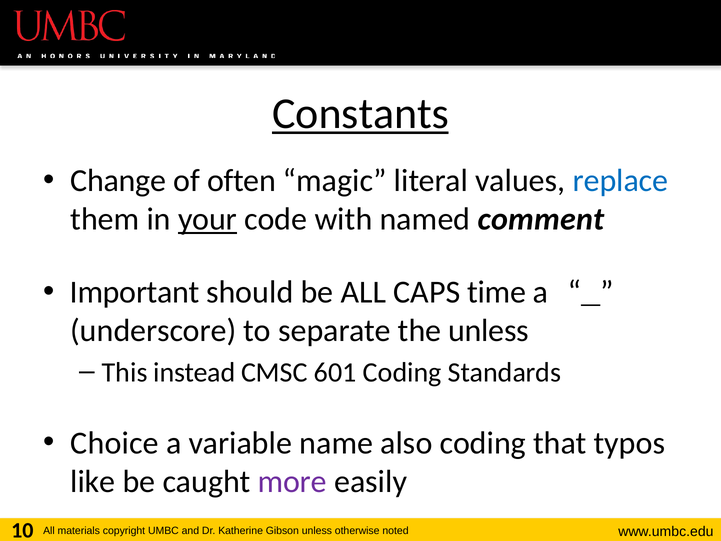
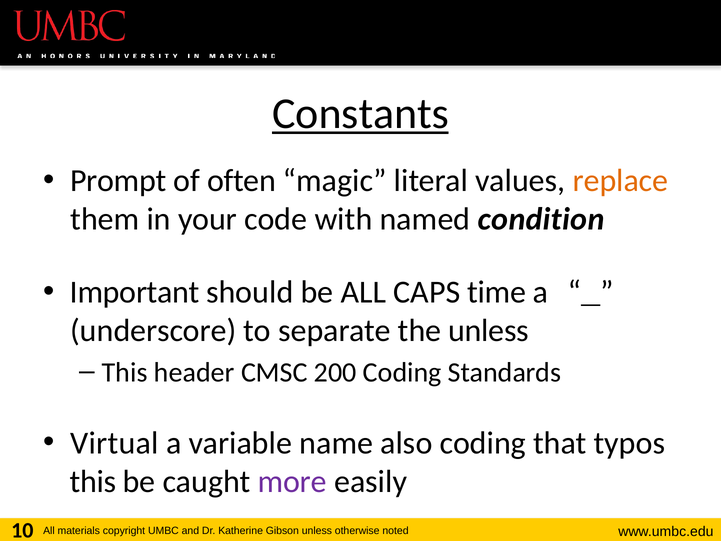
Change: Change -> Prompt
replace colour: blue -> orange
your underline: present -> none
comment: comment -> condition
instead: instead -> header
601: 601 -> 200
Choice: Choice -> Virtual
like at (93, 481): like -> this
